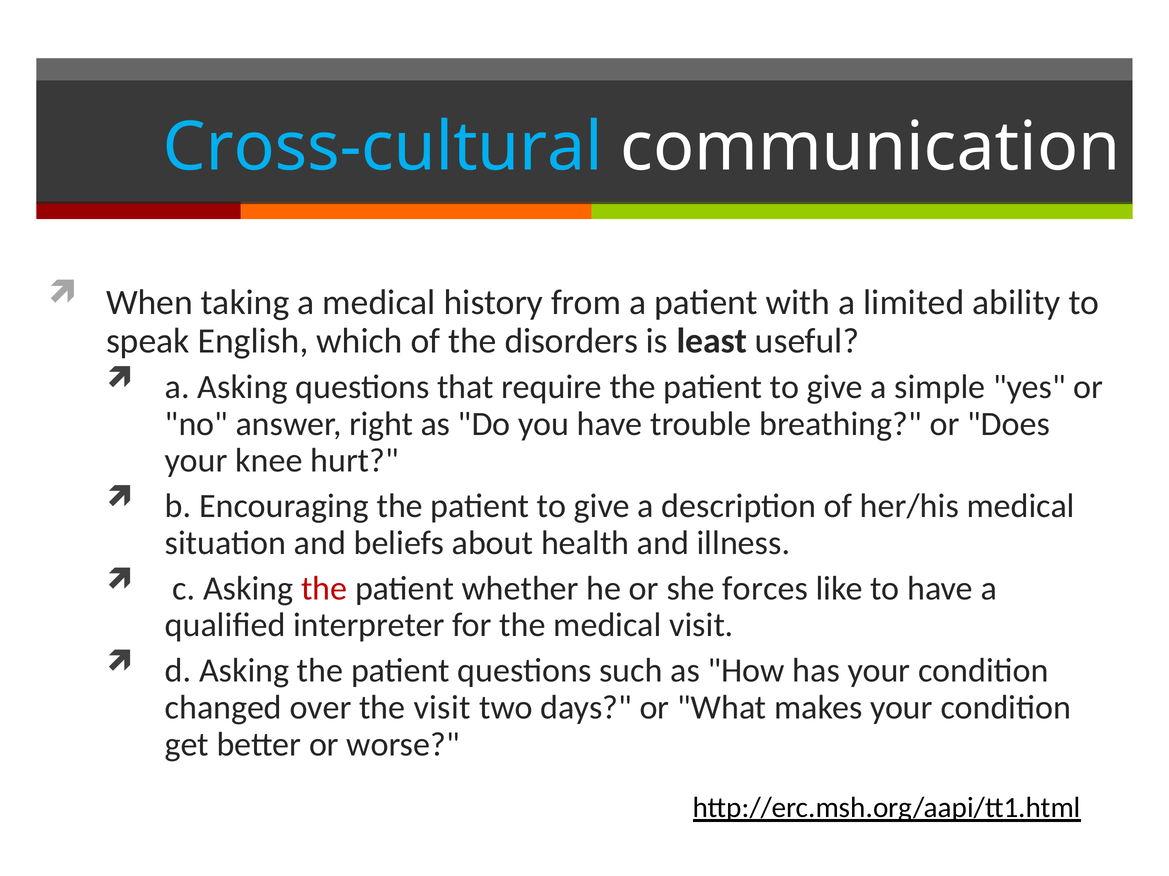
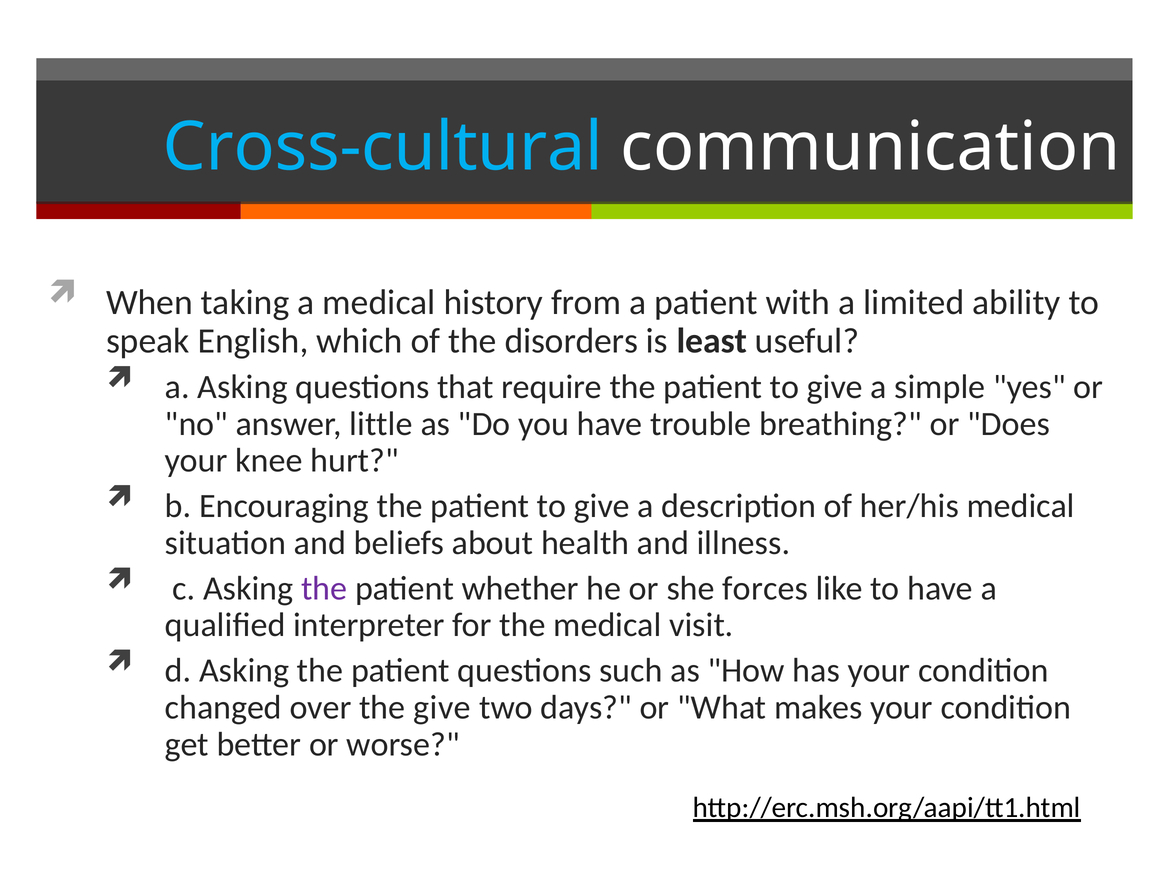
right: right -> little
the at (324, 589) colour: red -> purple
the visit: visit -> give
